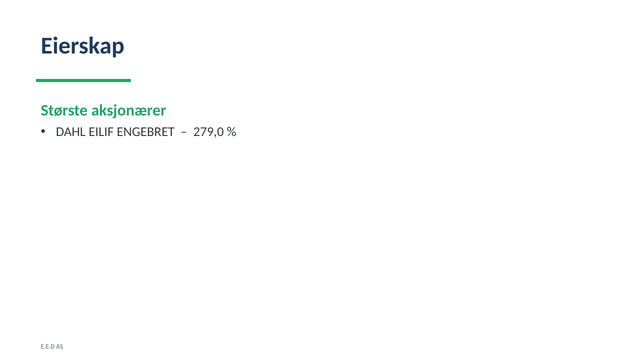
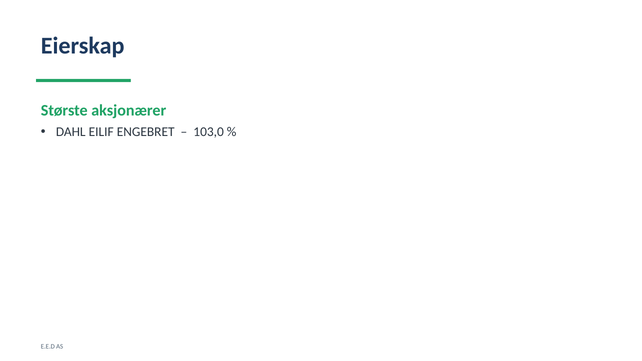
279,0: 279,0 -> 103,0
